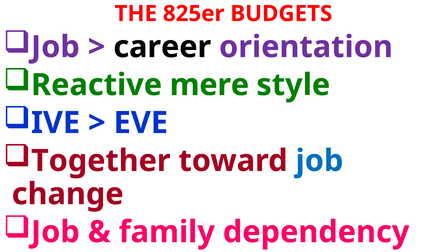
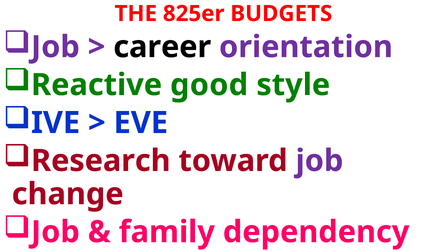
mere: mere -> good
Together: Together -> Research
job at (319, 160) colour: blue -> purple
